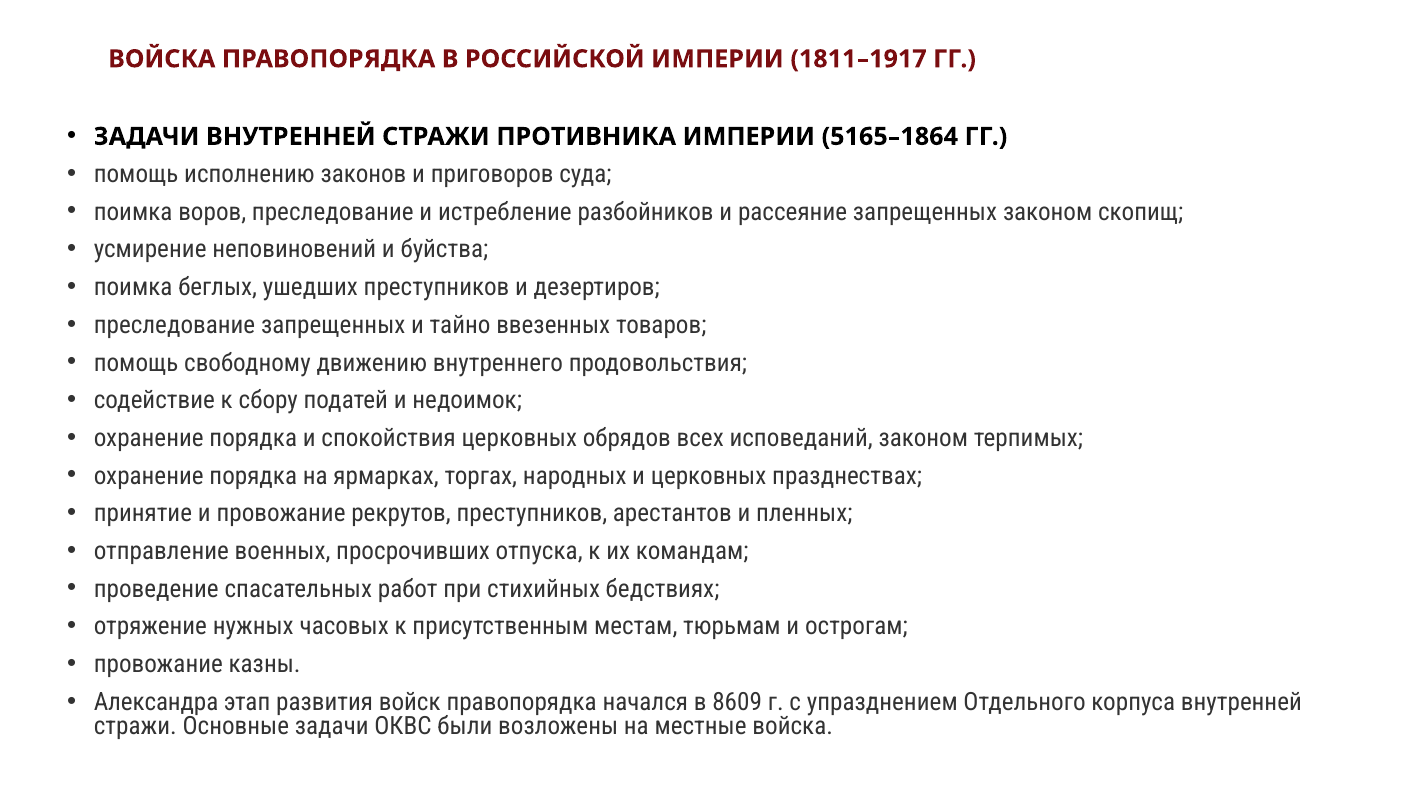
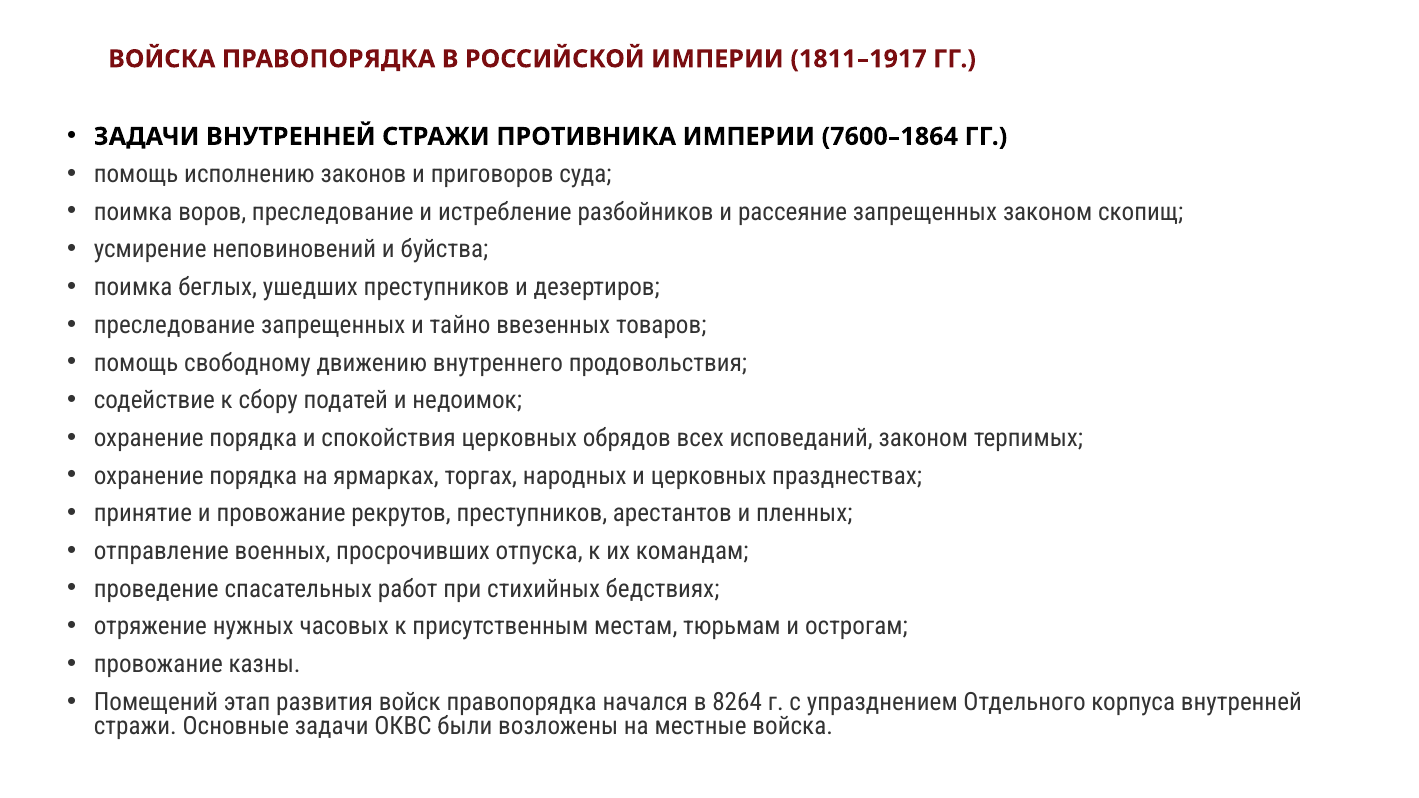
5165–1864: 5165–1864 -> 7600–1864
Александра: Александра -> Помещений
8609: 8609 -> 8264
